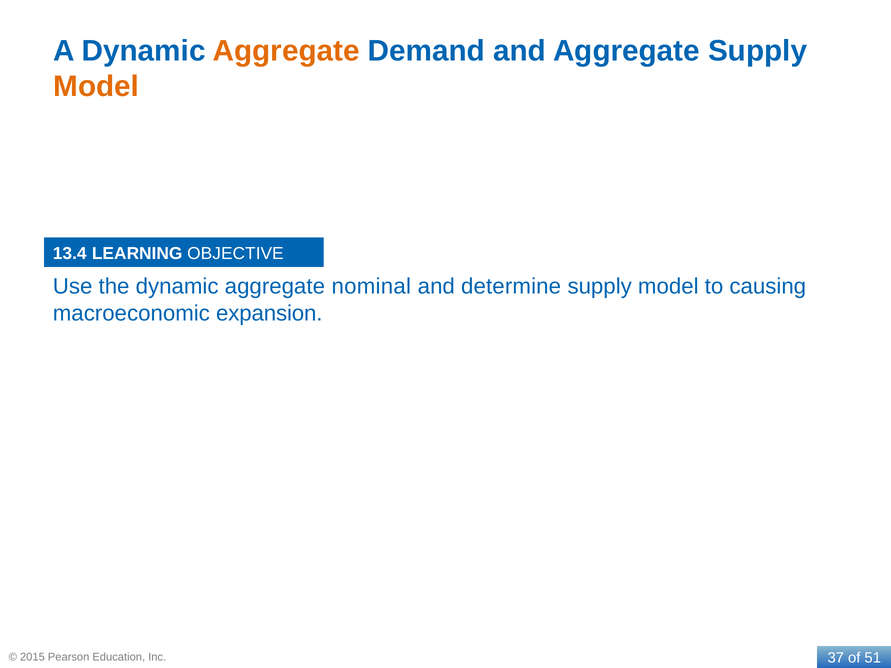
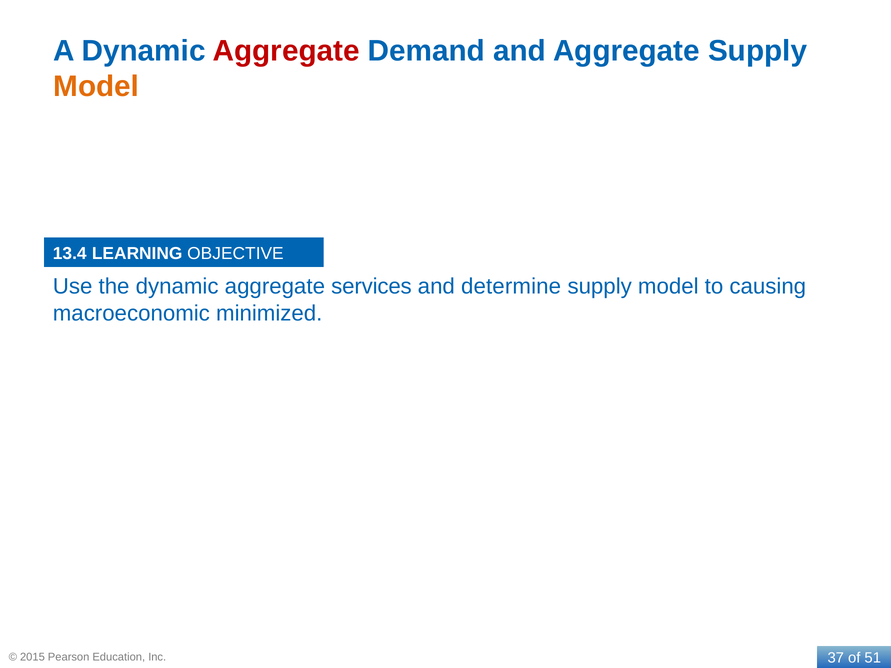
Aggregate at (286, 51) colour: orange -> red
nominal: nominal -> services
expansion: expansion -> minimized
